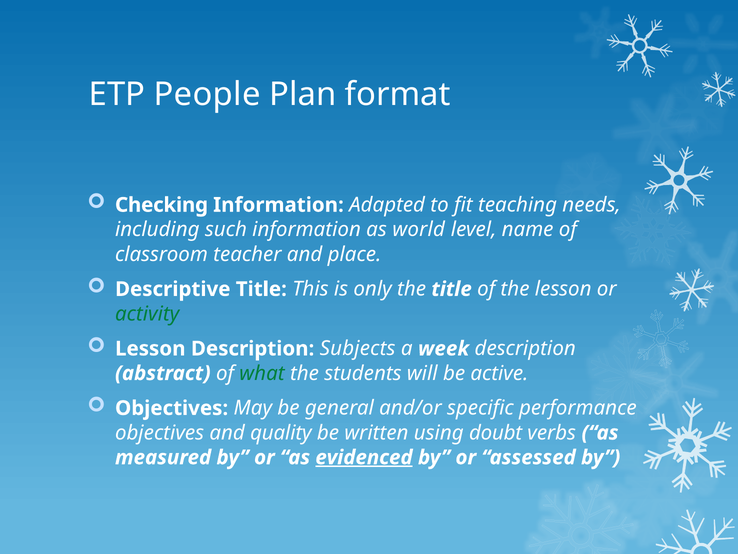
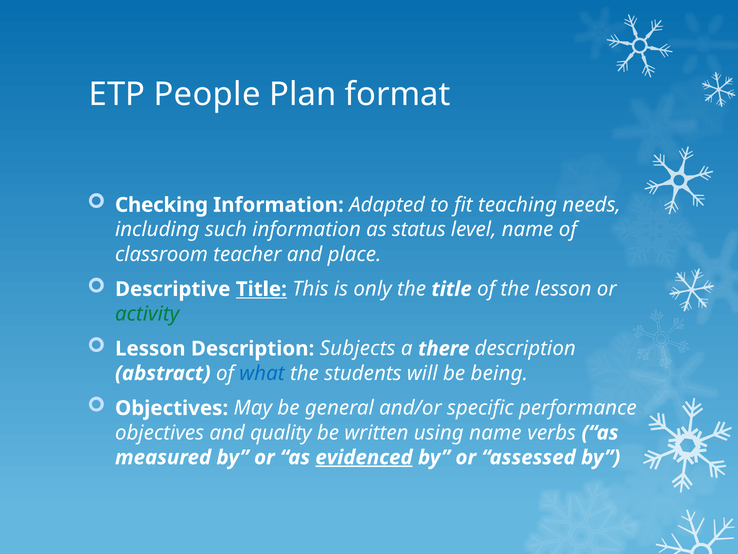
world: world -> status
Title at (261, 289) underline: none -> present
week: week -> there
what colour: green -> blue
active: active -> being
using doubt: doubt -> name
